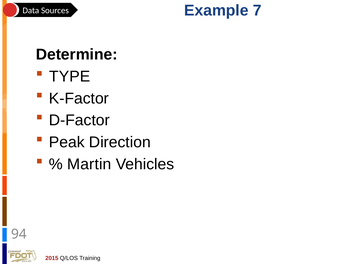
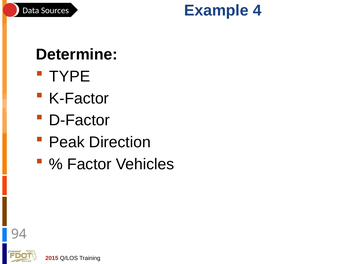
7: 7 -> 4
Martin: Martin -> Factor
